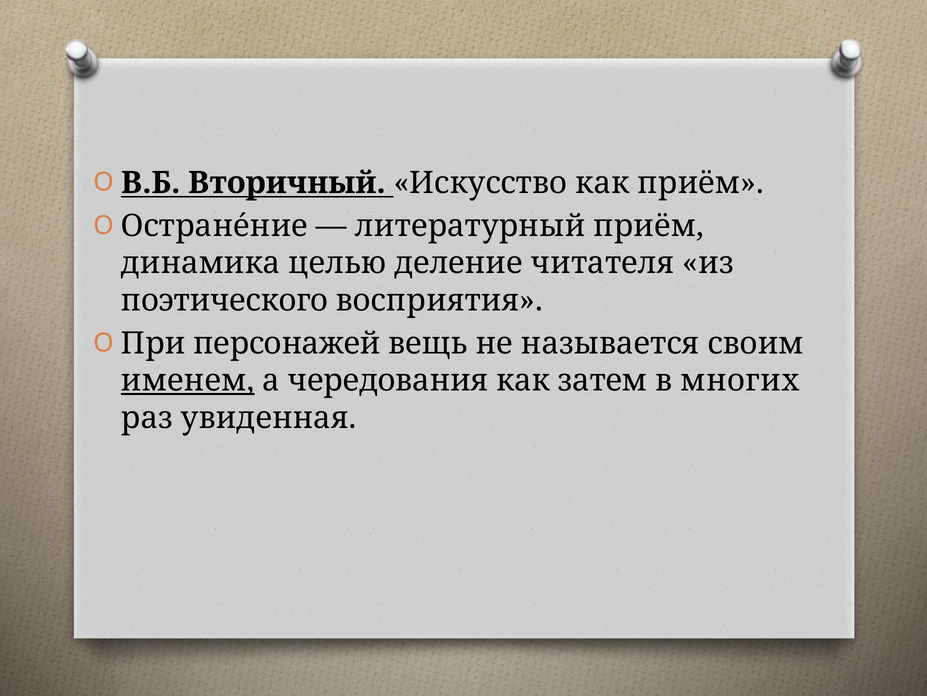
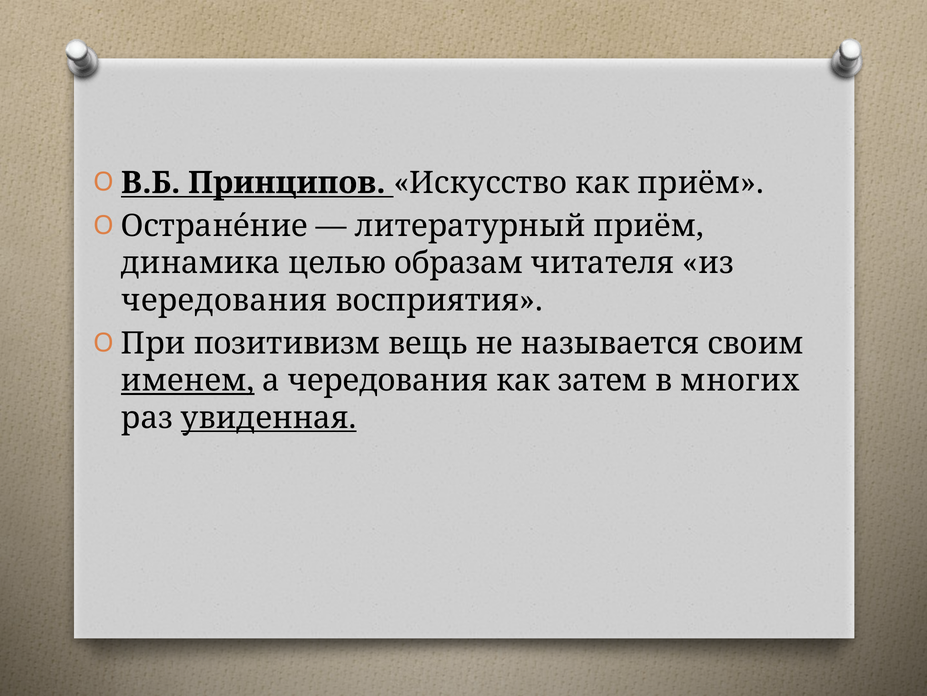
Вторичный: Вторичный -> Принципов
деление: деление -> образам
поэтического at (225, 300): поэтического -> чередования
персонажей: персонажей -> позитивизм
увиденная underline: none -> present
